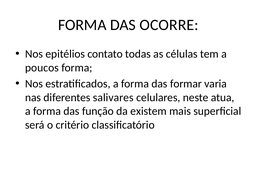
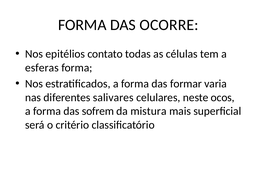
poucos: poucos -> esferas
atua: atua -> ocos
função: função -> sofrem
existem: existem -> mistura
